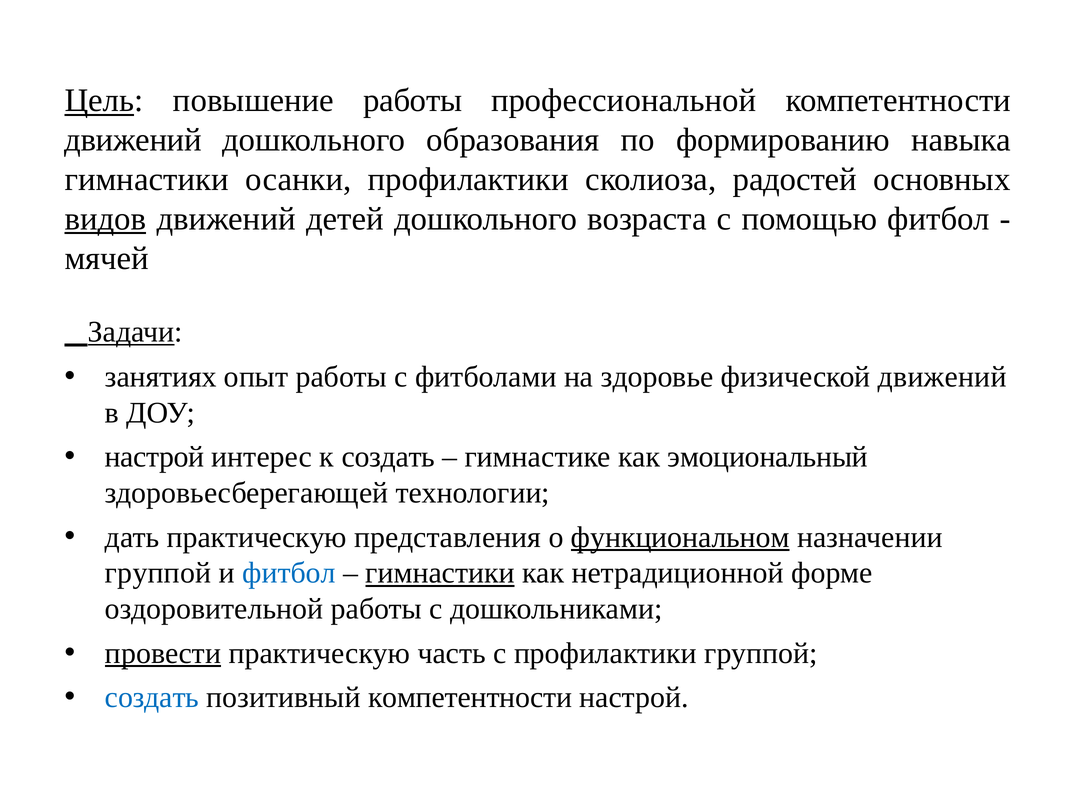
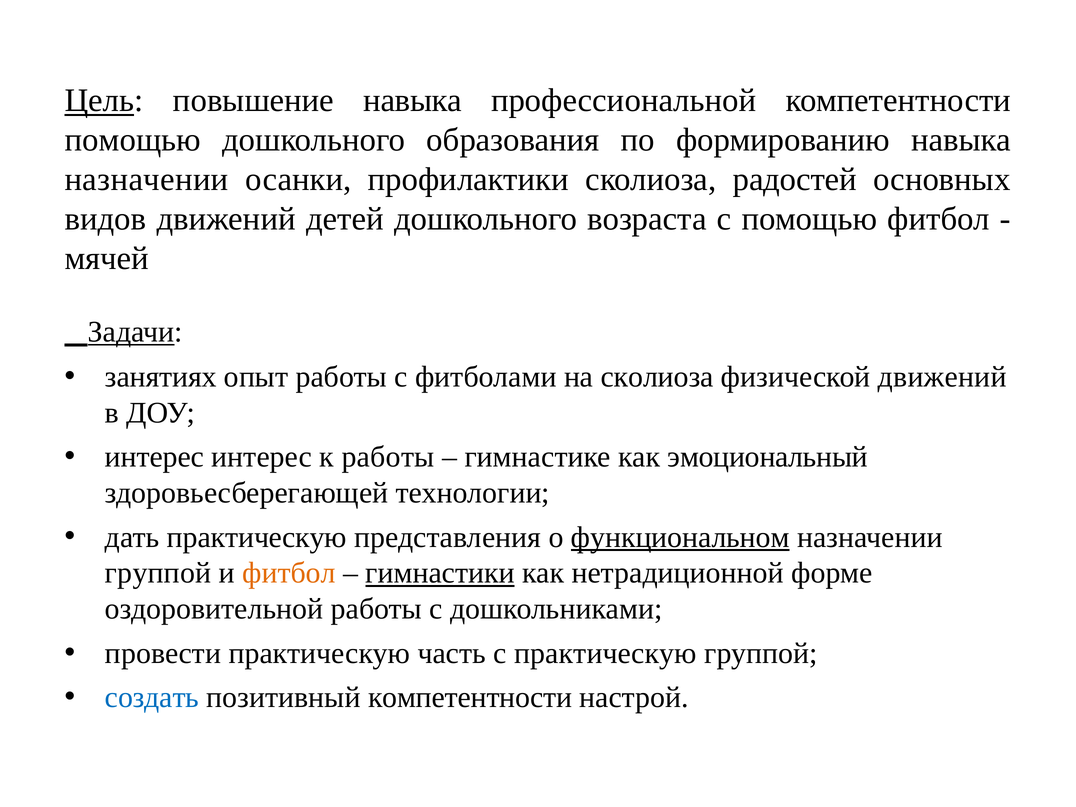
повышение работы: работы -> навыка
движений at (133, 140): движений -> помощью
гимнастики at (147, 179): гимнастики -> назначении
видов underline: present -> none
на здоровье: здоровье -> сколиоза
настрой at (155, 457): настрой -> интерес
к создать: создать -> работы
фитбол at (289, 573) colour: blue -> orange
провести underline: present -> none
с профилактики: профилактики -> практическую
